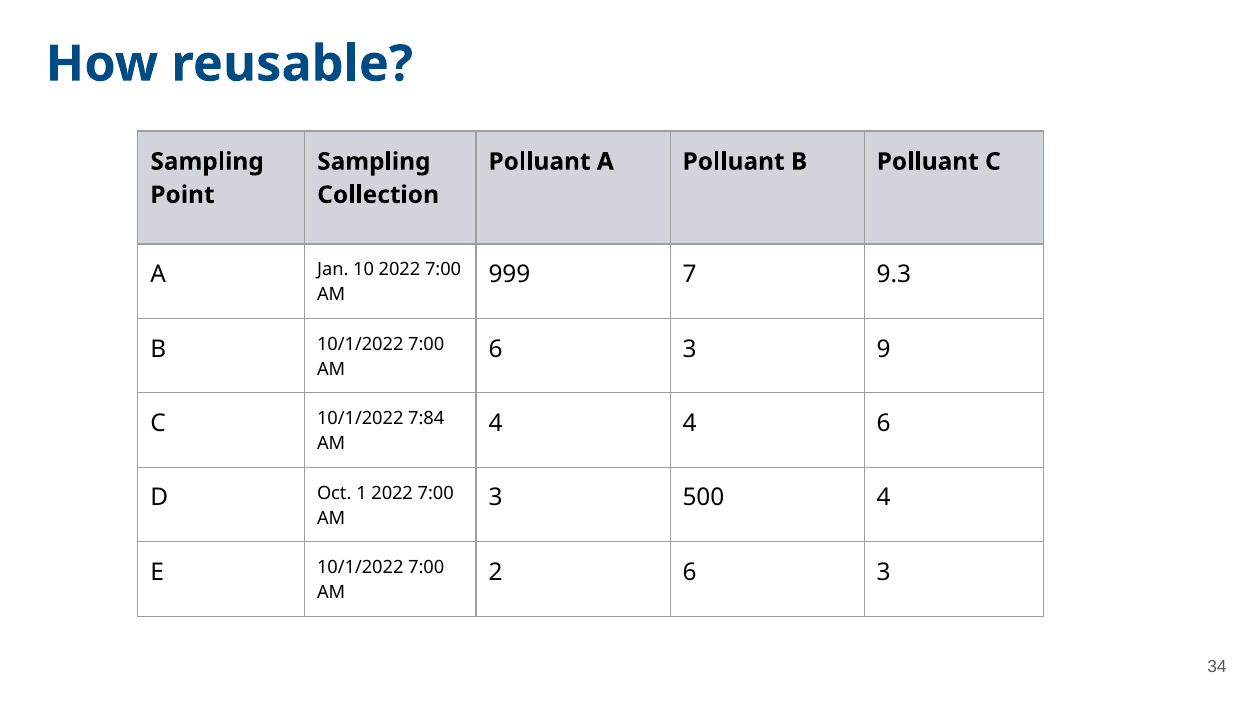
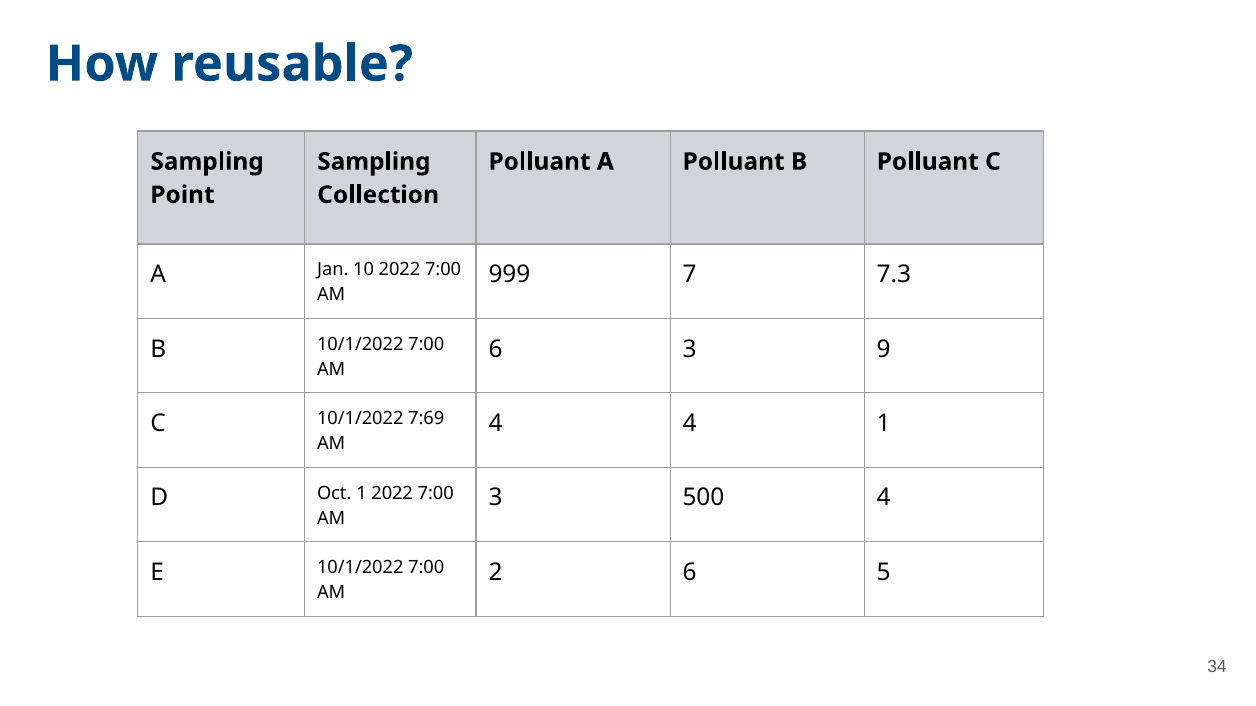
9.3: 9.3 -> 7.3
7:84: 7:84 -> 7:69
4 6: 6 -> 1
2 6 3: 3 -> 5
